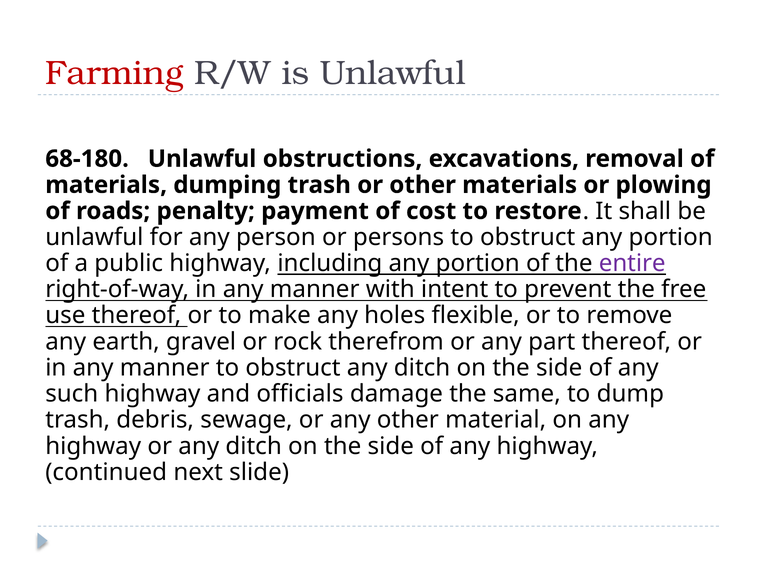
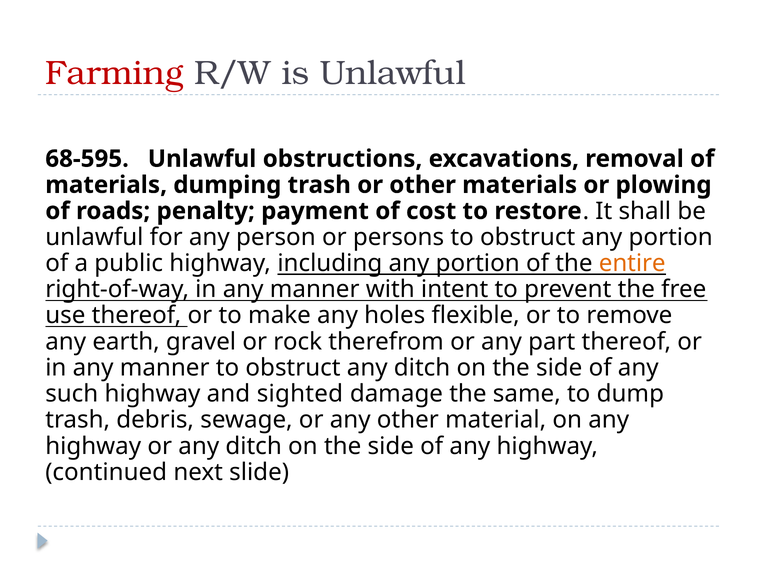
68-180: 68-180 -> 68-595
entire colour: purple -> orange
officials: officials -> sighted
